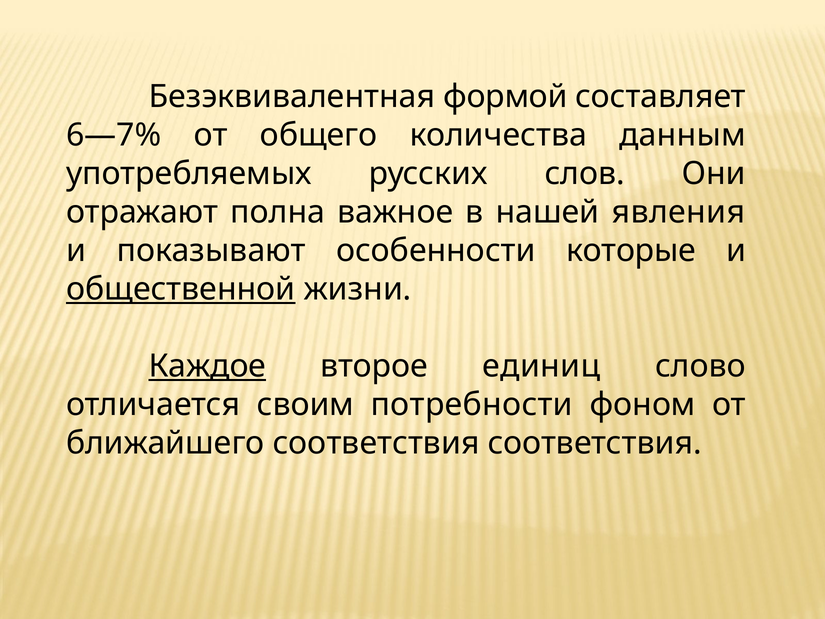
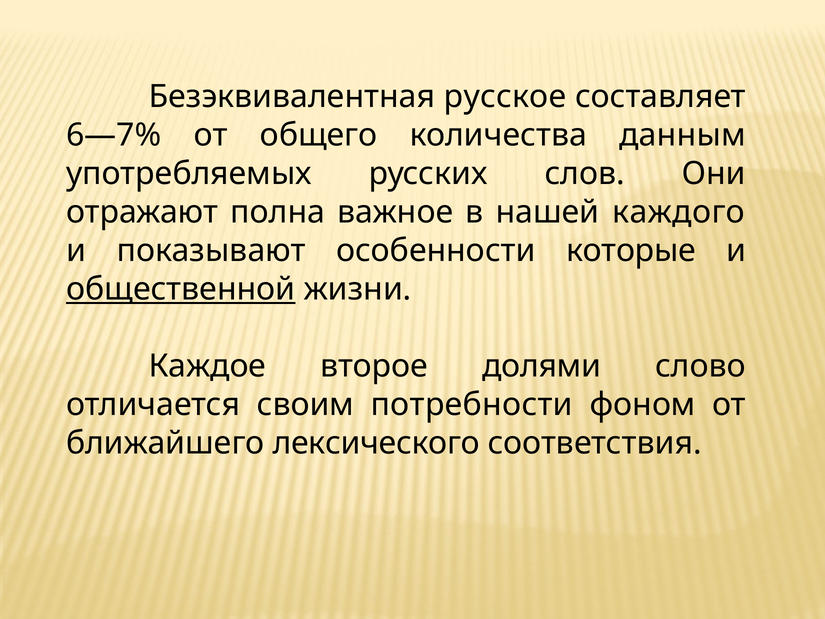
формой: формой -> русское
явления: явления -> каждого
Каждое underline: present -> none
единиц: единиц -> долями
ближайшего соответствия: соответствия -> лексического
